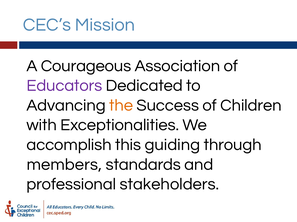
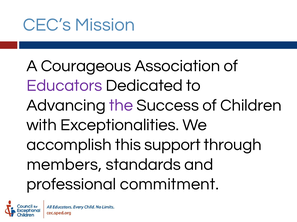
the colour: orange -> purple
guiding: guiding -> support
stakeholders: stakeholders -> commitment
